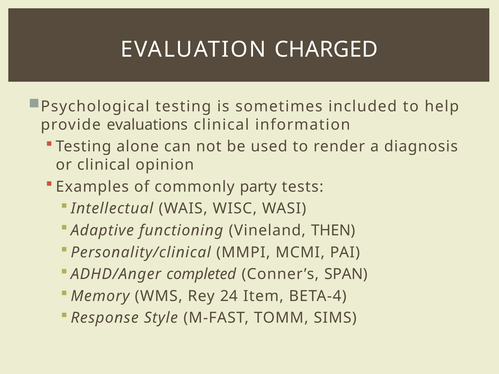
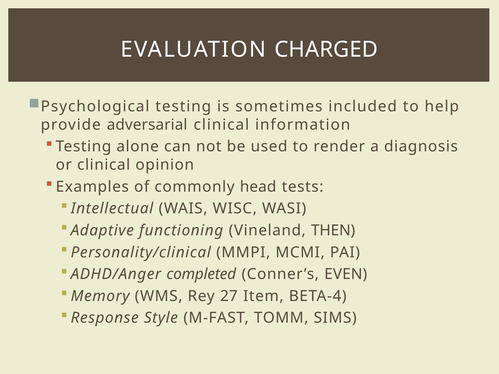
evaluations: evaluations -> adversarial
party: party -> head
SPAN: SPAN -> EVEN
24: 24 -> 27
